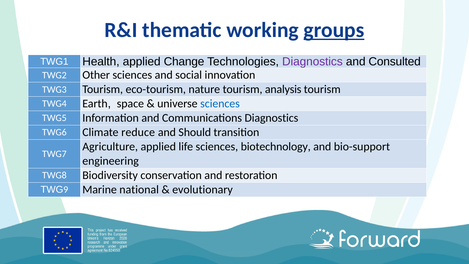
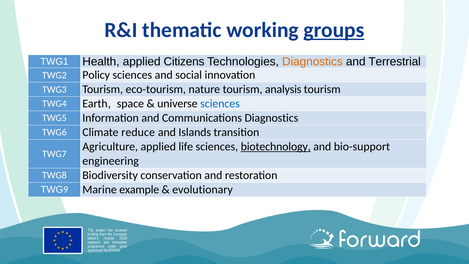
Change: Change -> Citizens
Diagnostics at (312, 61) colour: purple -> orange
Consulted: Consulted -> Terrestrial
Other: Other -> Policy
Should: Should -> Islands
biotechnology underline: none -> present
national: national -> example
